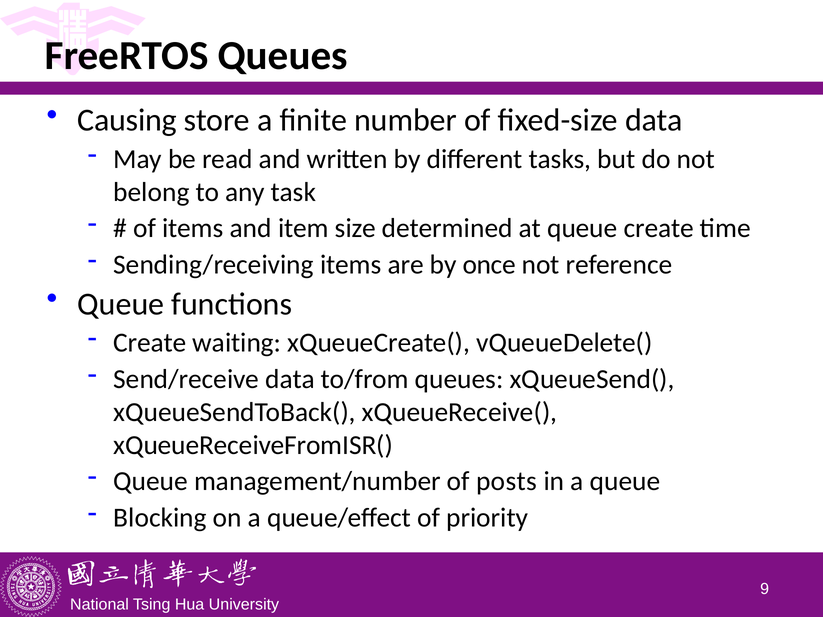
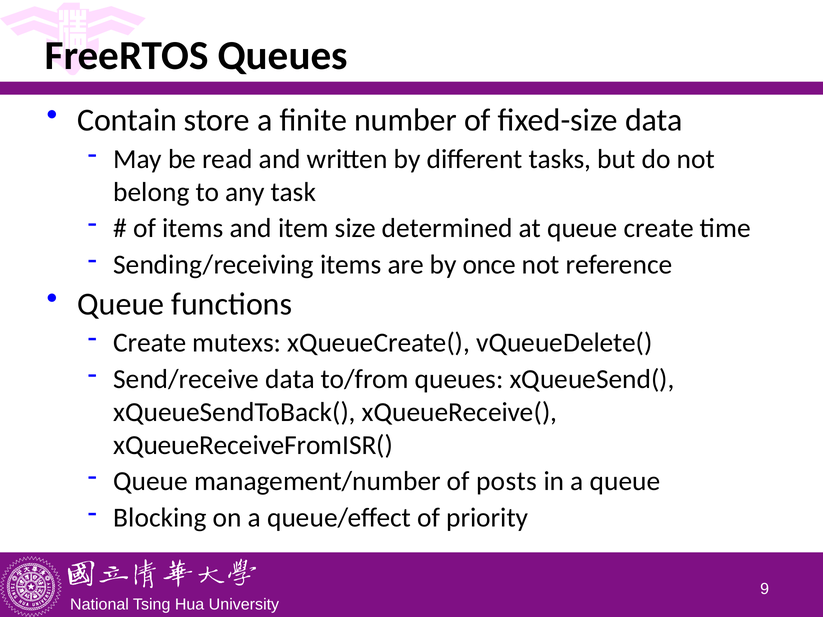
Causing: Causing -> Contain
waiting: waiting -> mutexs
